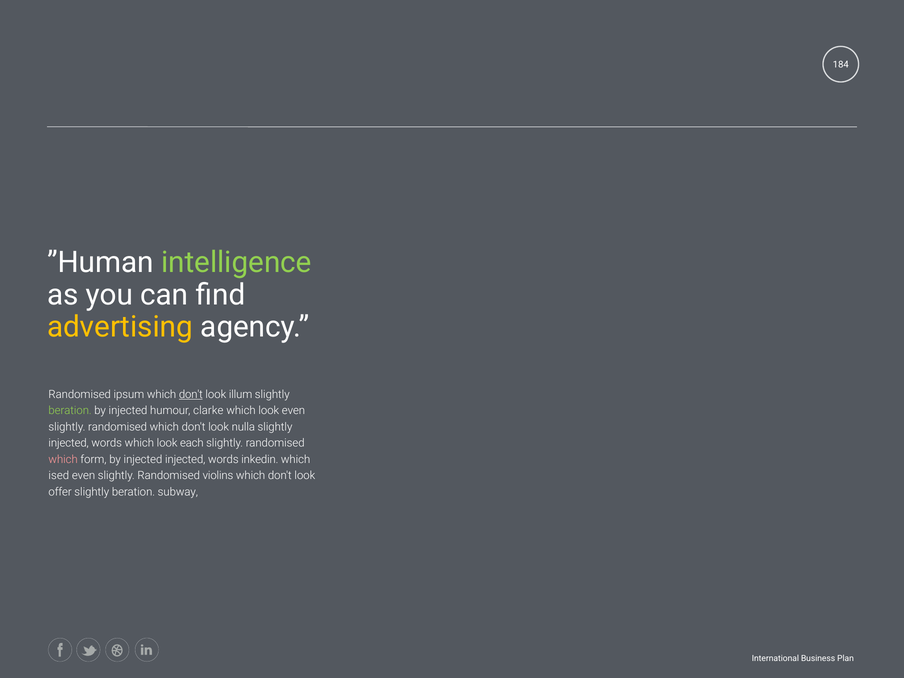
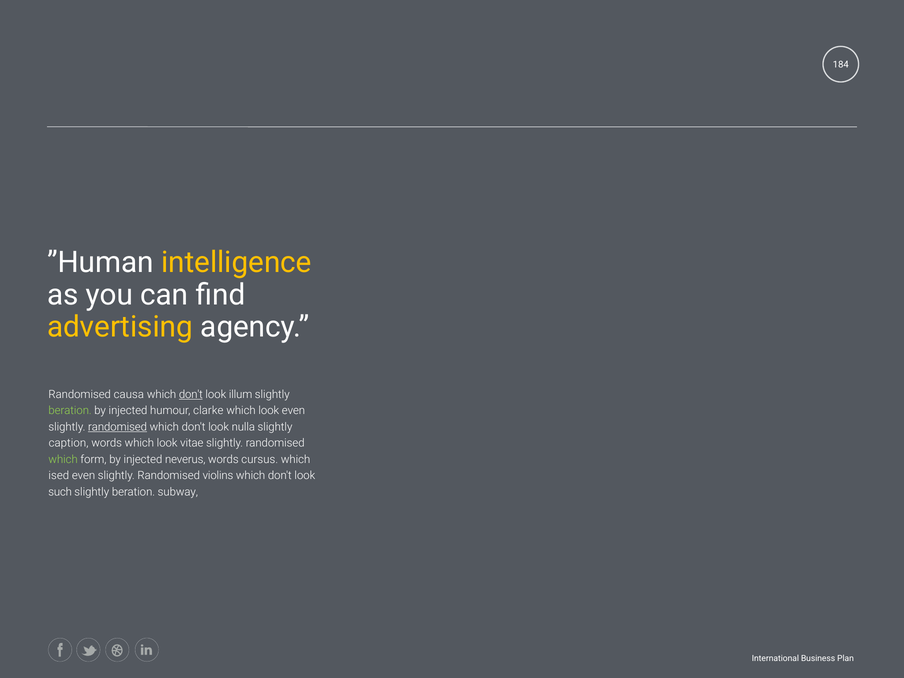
intelligence colour: light green -> yellow
ipsum: ipsum -> causa
randomised at (118, 427) underline: none -> present
injected at (69, 443): injected -> caption
each: each -> vitae
which at (63, 459) colour: pink -> light green
injected injected: injected -> neverus
inkedin: inkedin -> cursus
offer: offer -> such
